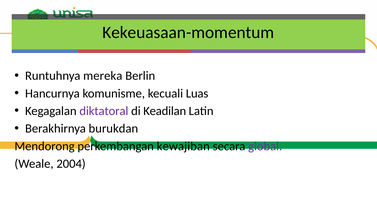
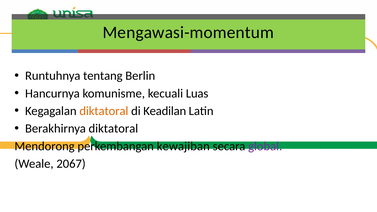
Kekeuasaan-momentum: Kekeuasaan-momentum -> Mengawasi-momentum
mereka: mereka -> tentang
diktatoral at (104, 111) colour: purple -> orange
Berakhirnya burukdan: burukdan -> diktatoral
2004: 2004 -> 2067
